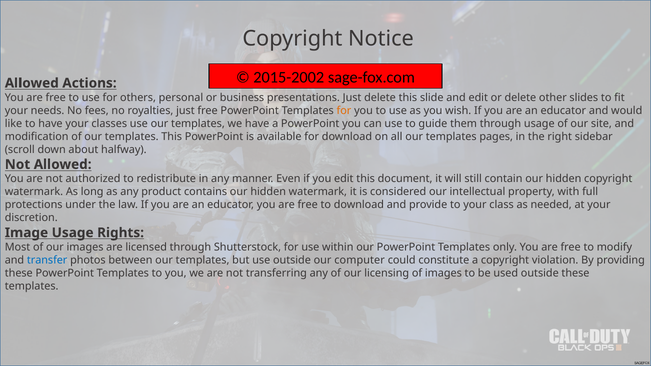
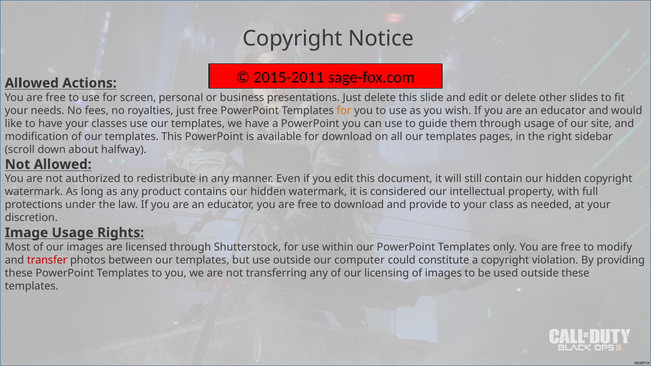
2015-2002: 2015-2002 -> 2015-2011
others: others -> screen
transfer colour: blue -> red
